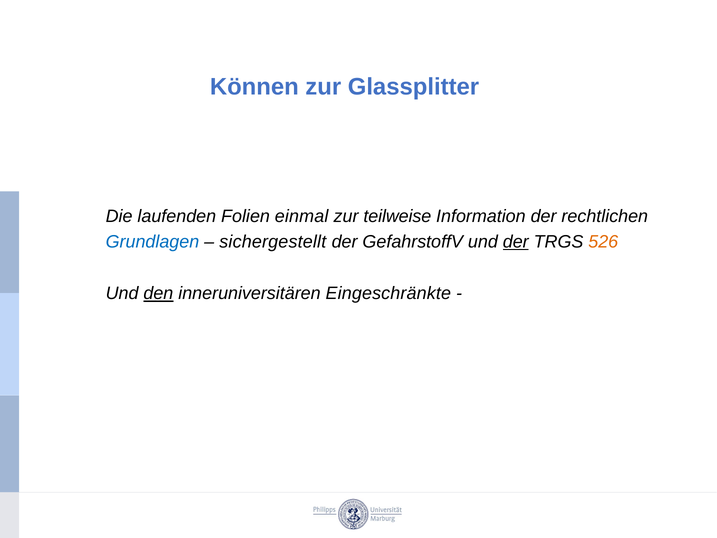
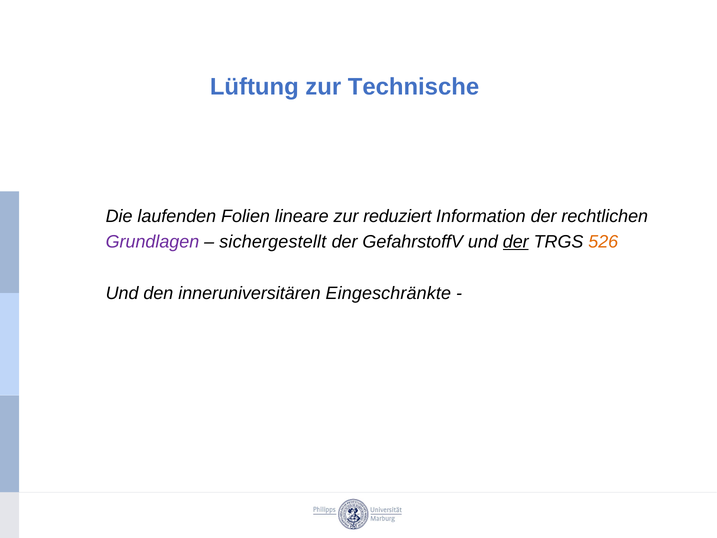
Können: Können -> Lüftung
Glassplitter: Glassplitter -> Technische
einmal: einmal -> lineare
teilweise: teilweise -> reduziert
Grundlagen colour: blue -> purple
den underline: present -> none
